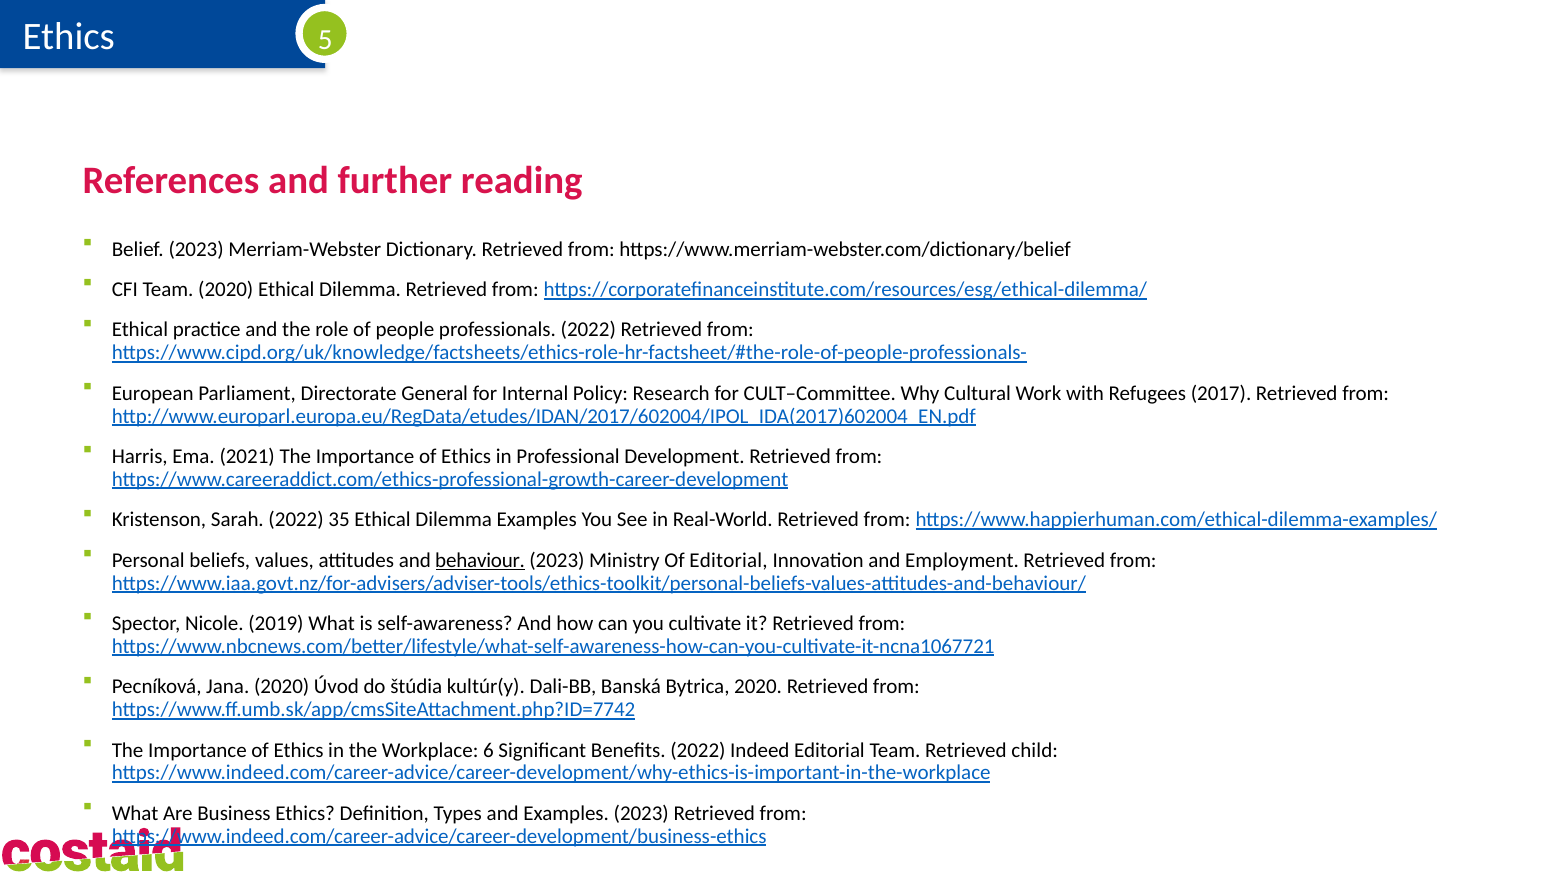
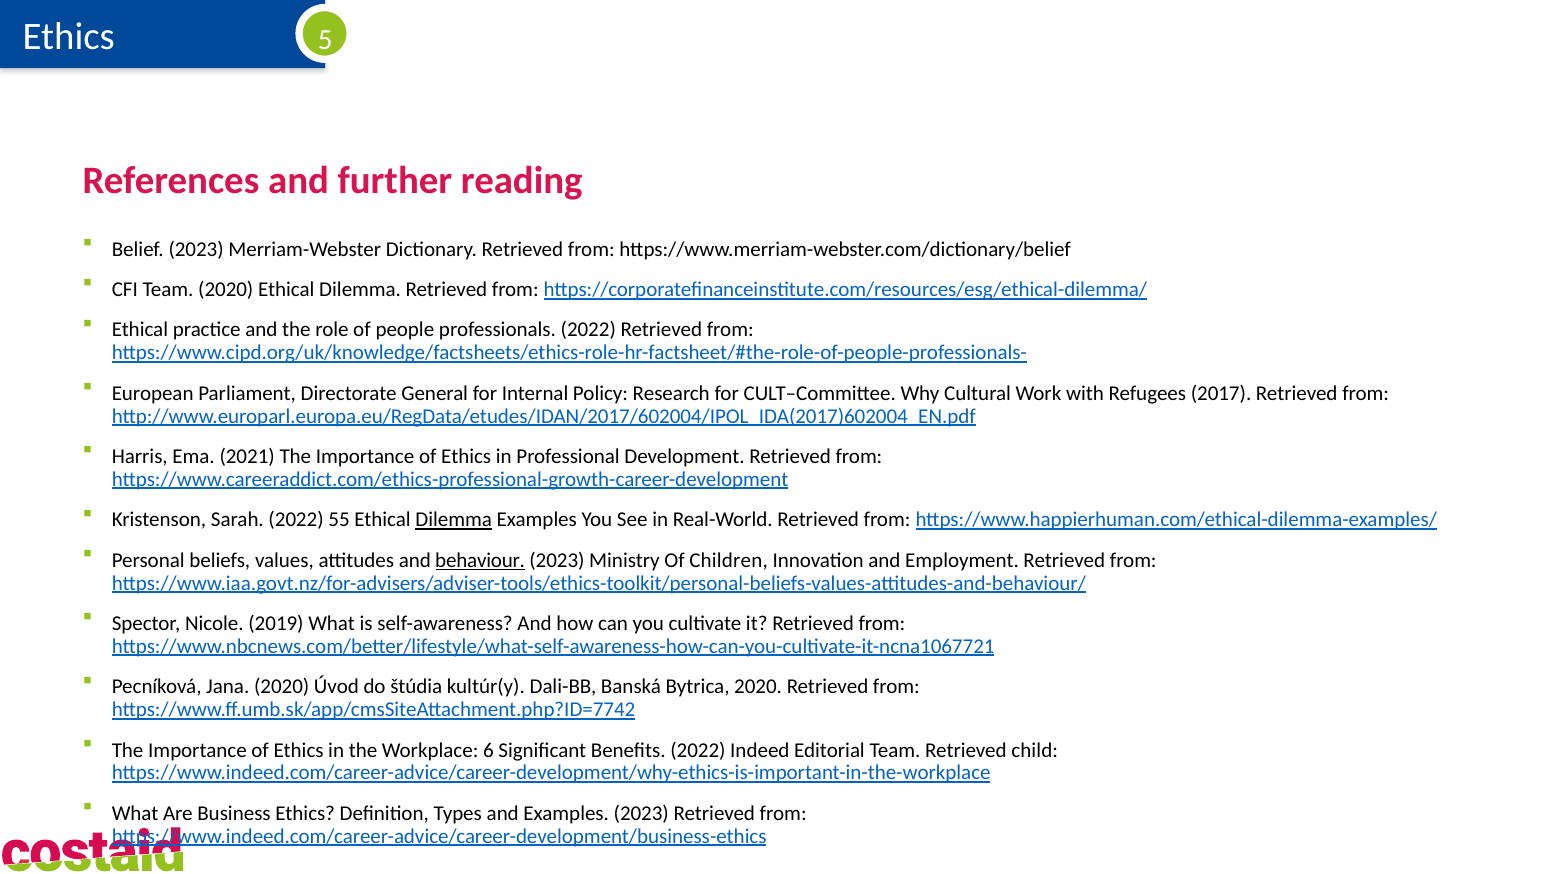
35: 35 -> 55
Dilemma at (454, 520) underline: none -> present
Of Editorial: Editorial -> Children
